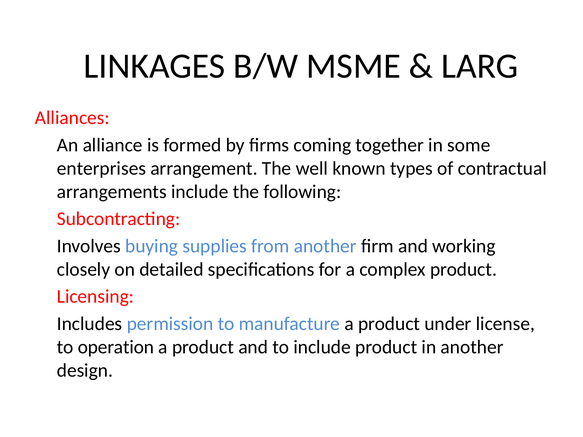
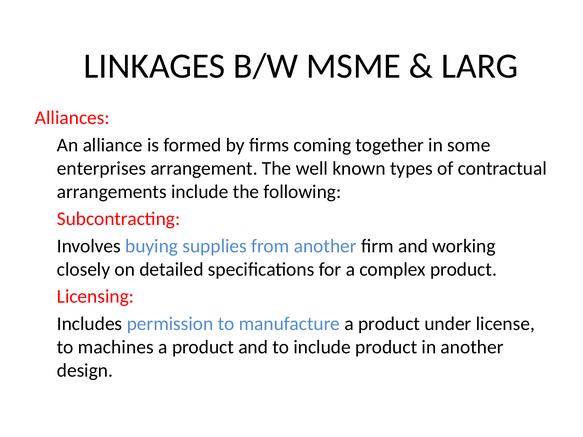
operation: operation -> machines
